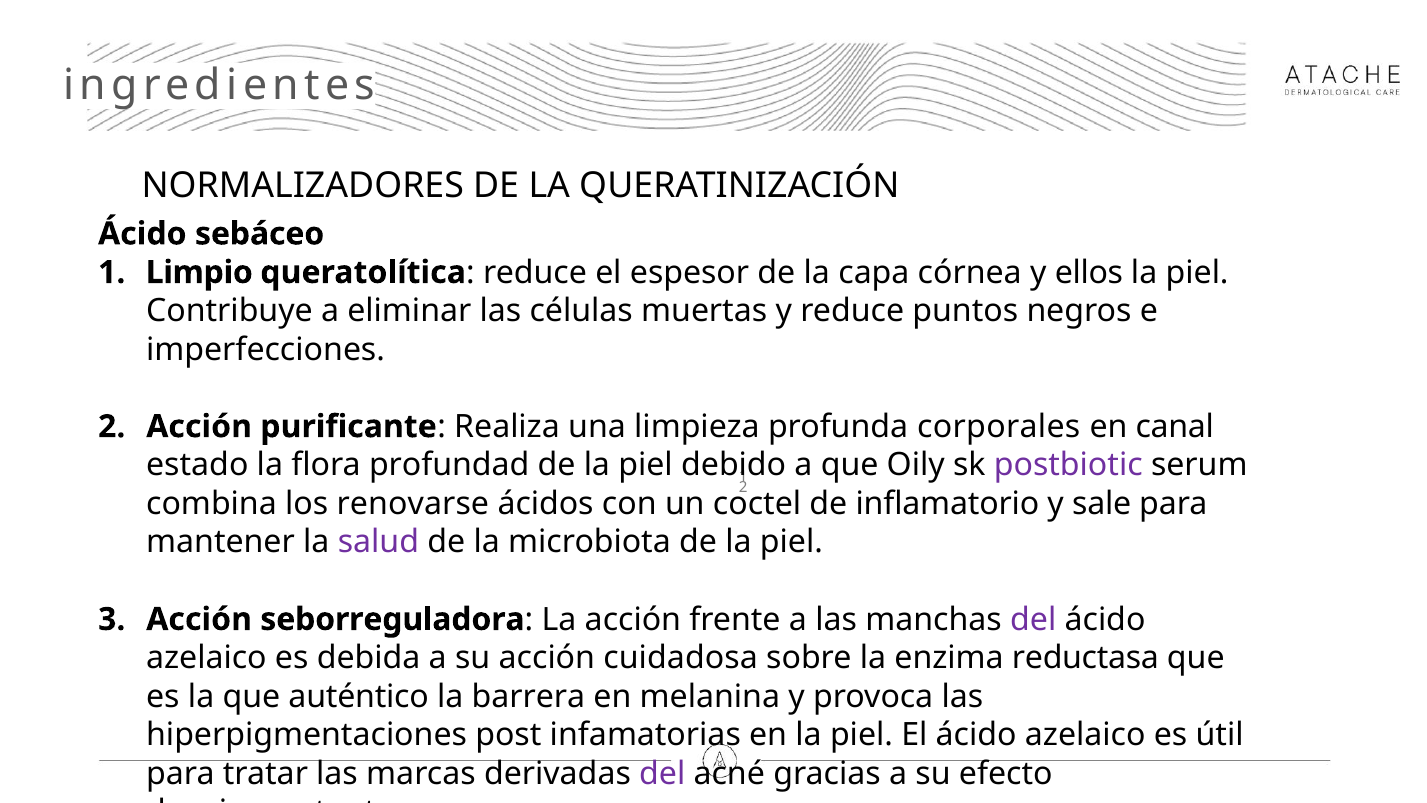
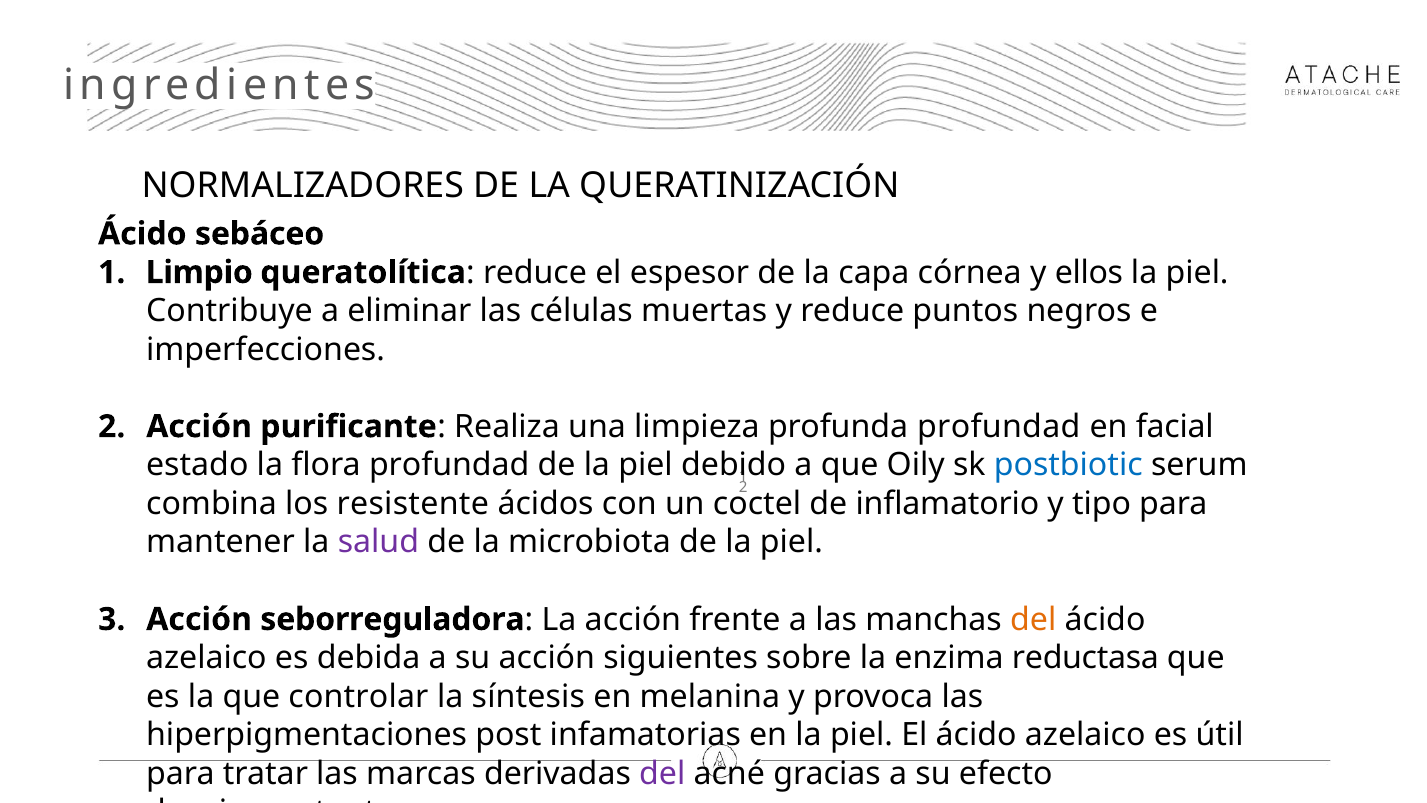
profunda corporales: corporales -> profundad
canal: canal -> facial
postbiotic colour: purple -> blue
renovarse: renovarse -> resistente
sale: sale -> tipo
del at (1033, 619) colour: purple -> orange
cuidadosa: cuidadosa -> siguientes
auténtico: auténtico -> controlar
barrera: barrera -> síntesis
